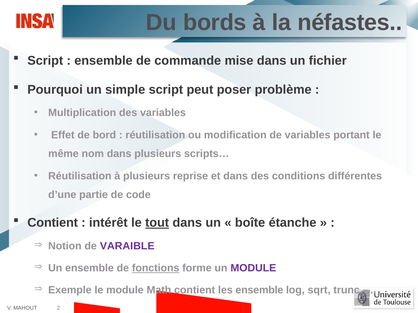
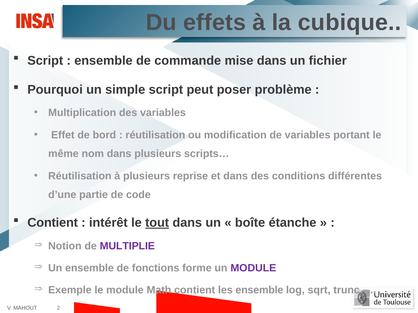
bords: bords -> effets
néfastes: néfastes -> cubique
VARAIBLE: VARAIBLE -> MULTIPLIE
fonctions underline: present -> none
